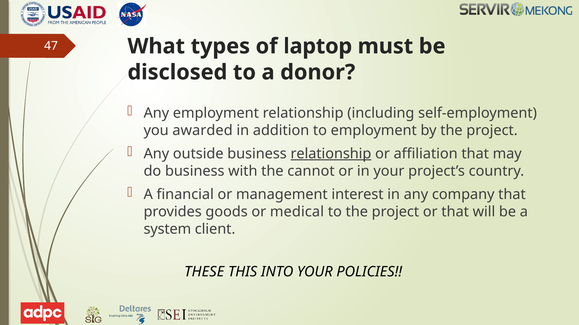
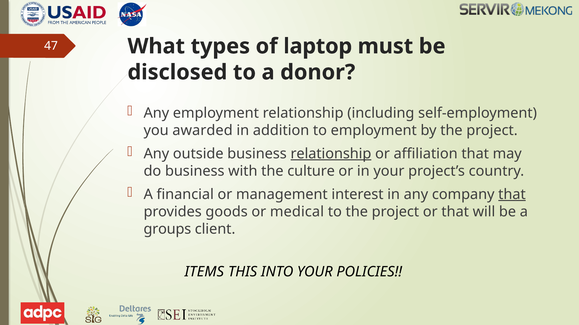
cannot: cannot -> culture
that at (512, 195) underline: none -> present
system: system -> groups
THESE: THESE -> ITEMS
